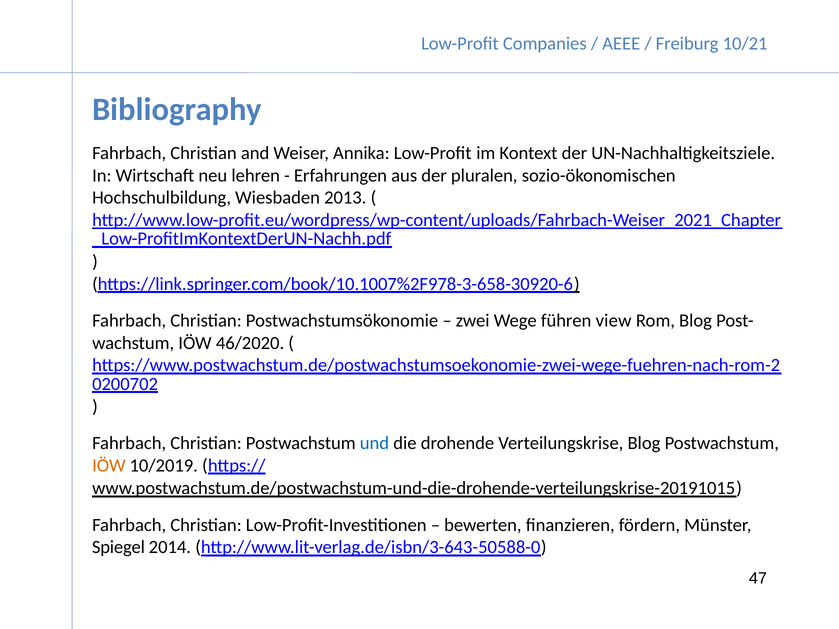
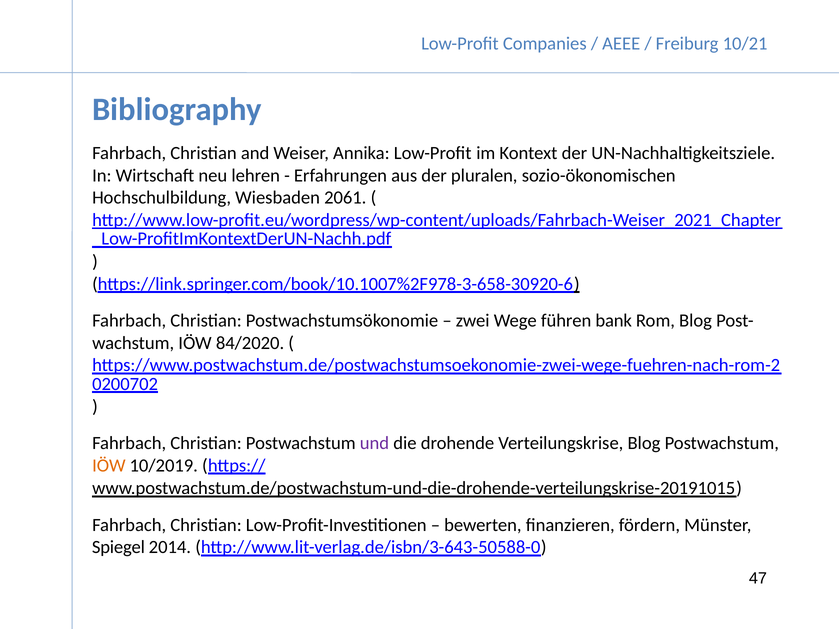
2013: 2013 -> 2061
view: view -> bank
46/2020: 46/2020 -> 84/2020
und colour: blue -> purple
